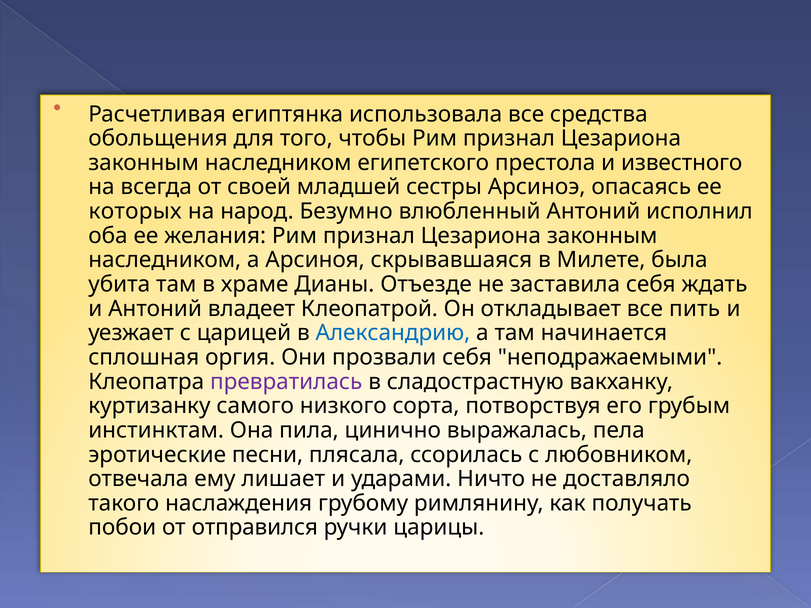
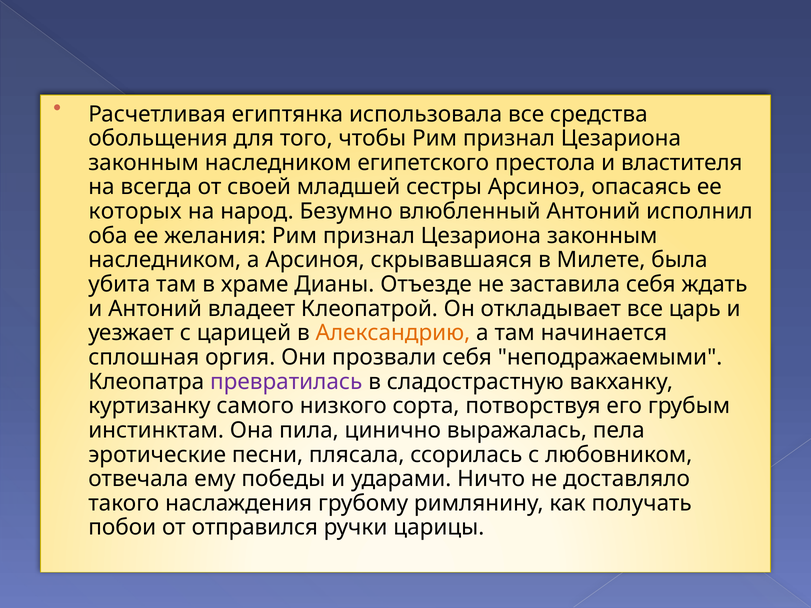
известного: известного -> властителя
пить: пить -> царь
Александрию colour: blue -> orange
лишает: лишает -> победы
